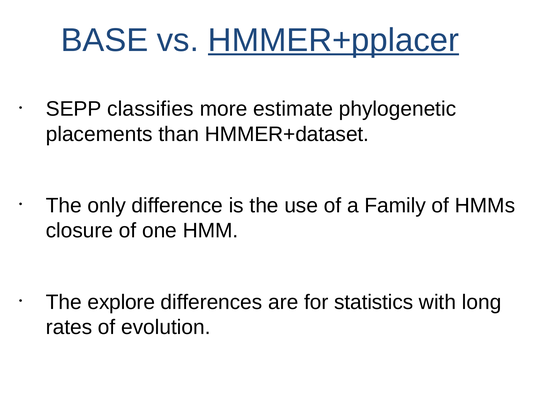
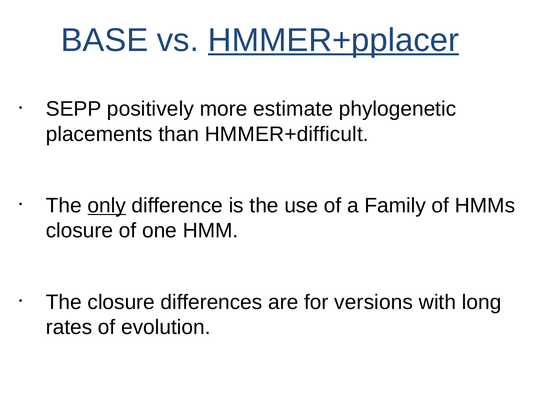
classifies: classifies -> positively
HMMER+dataset: HMMER+dataset -> HMMER+difficult
only underline: none -> present
The explore: explore -> closure
statistics: statistics -> versions
